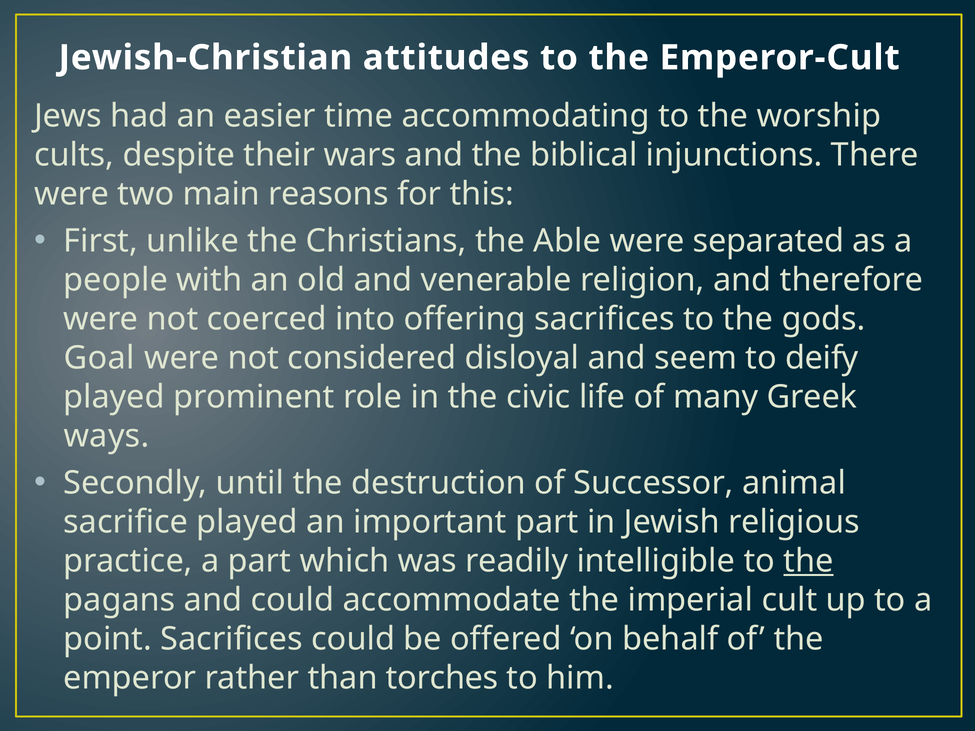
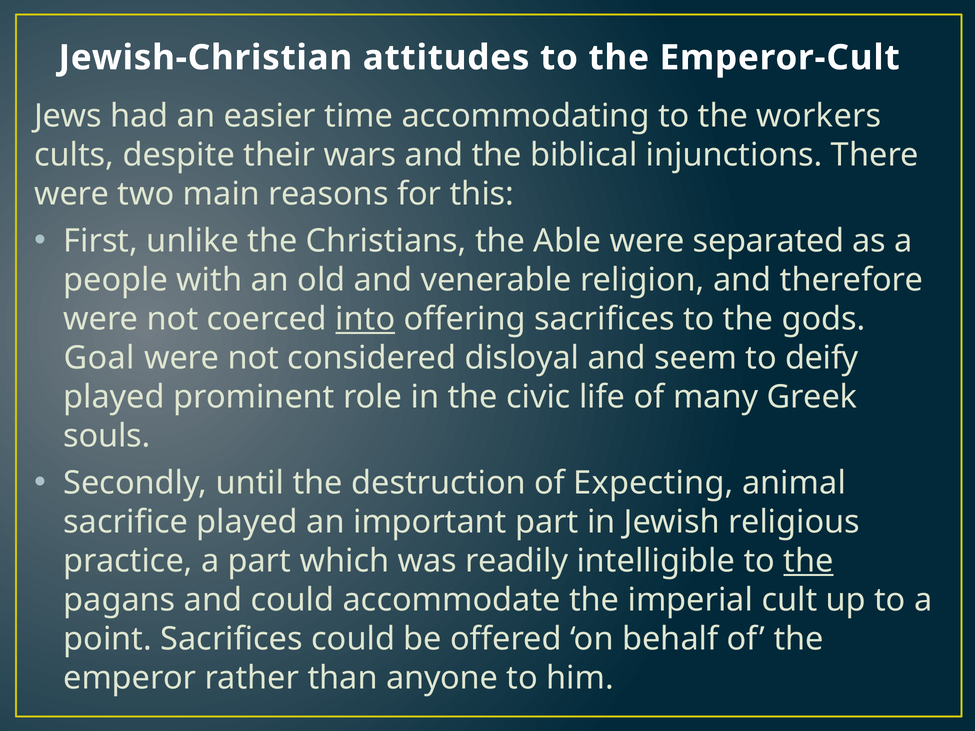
worship: worship -> workers
into underline: none -> present
ways: ways -> souls
Successor: Successor -> Expecting
torches: torches -> anyone
